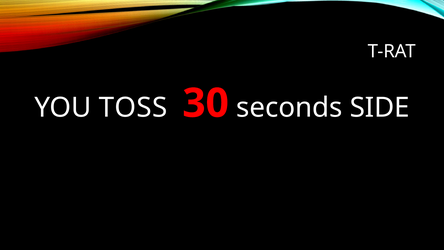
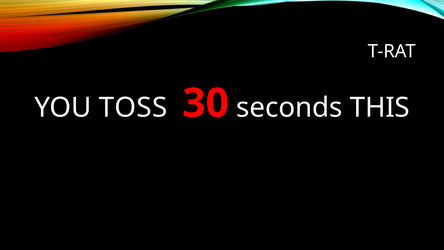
SIDE: SIDE -> THIS
